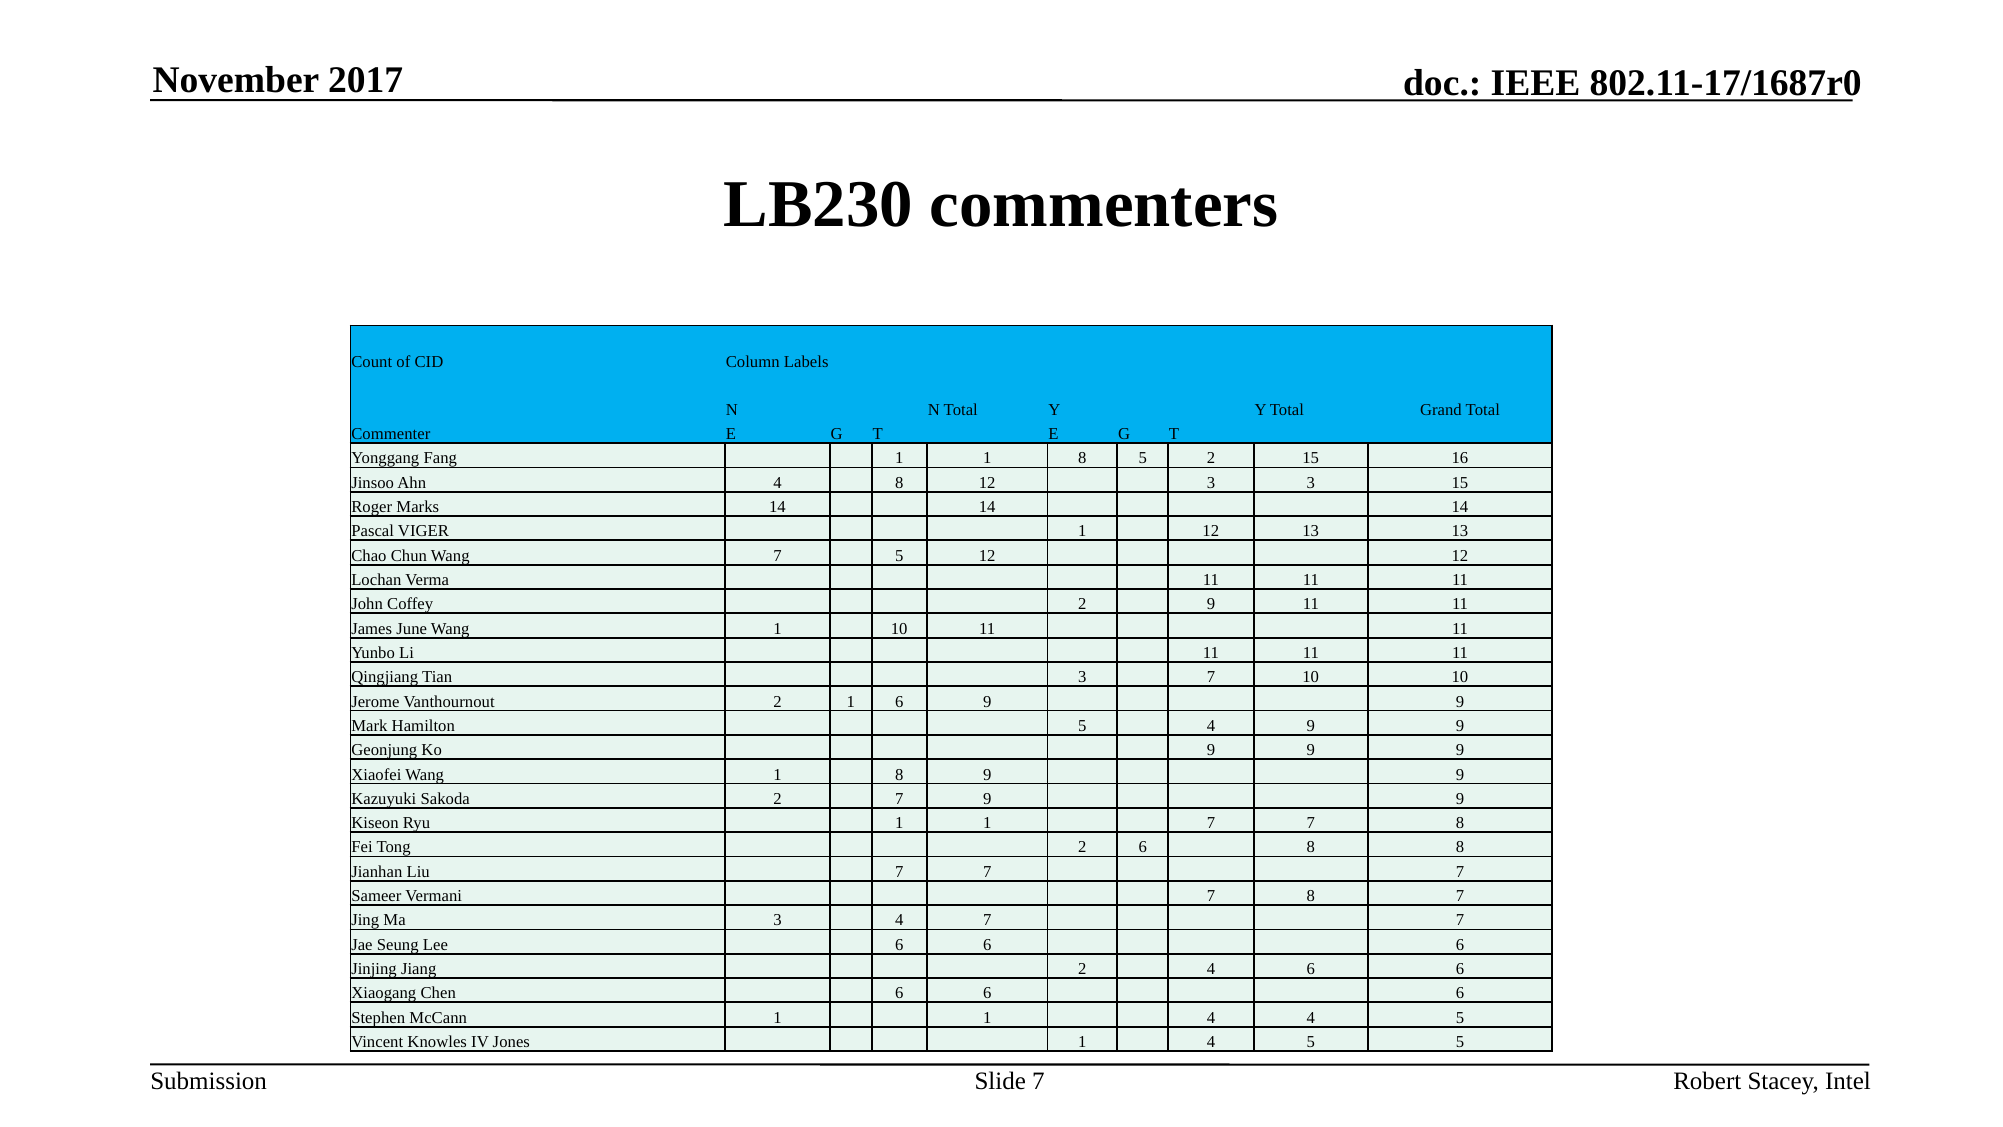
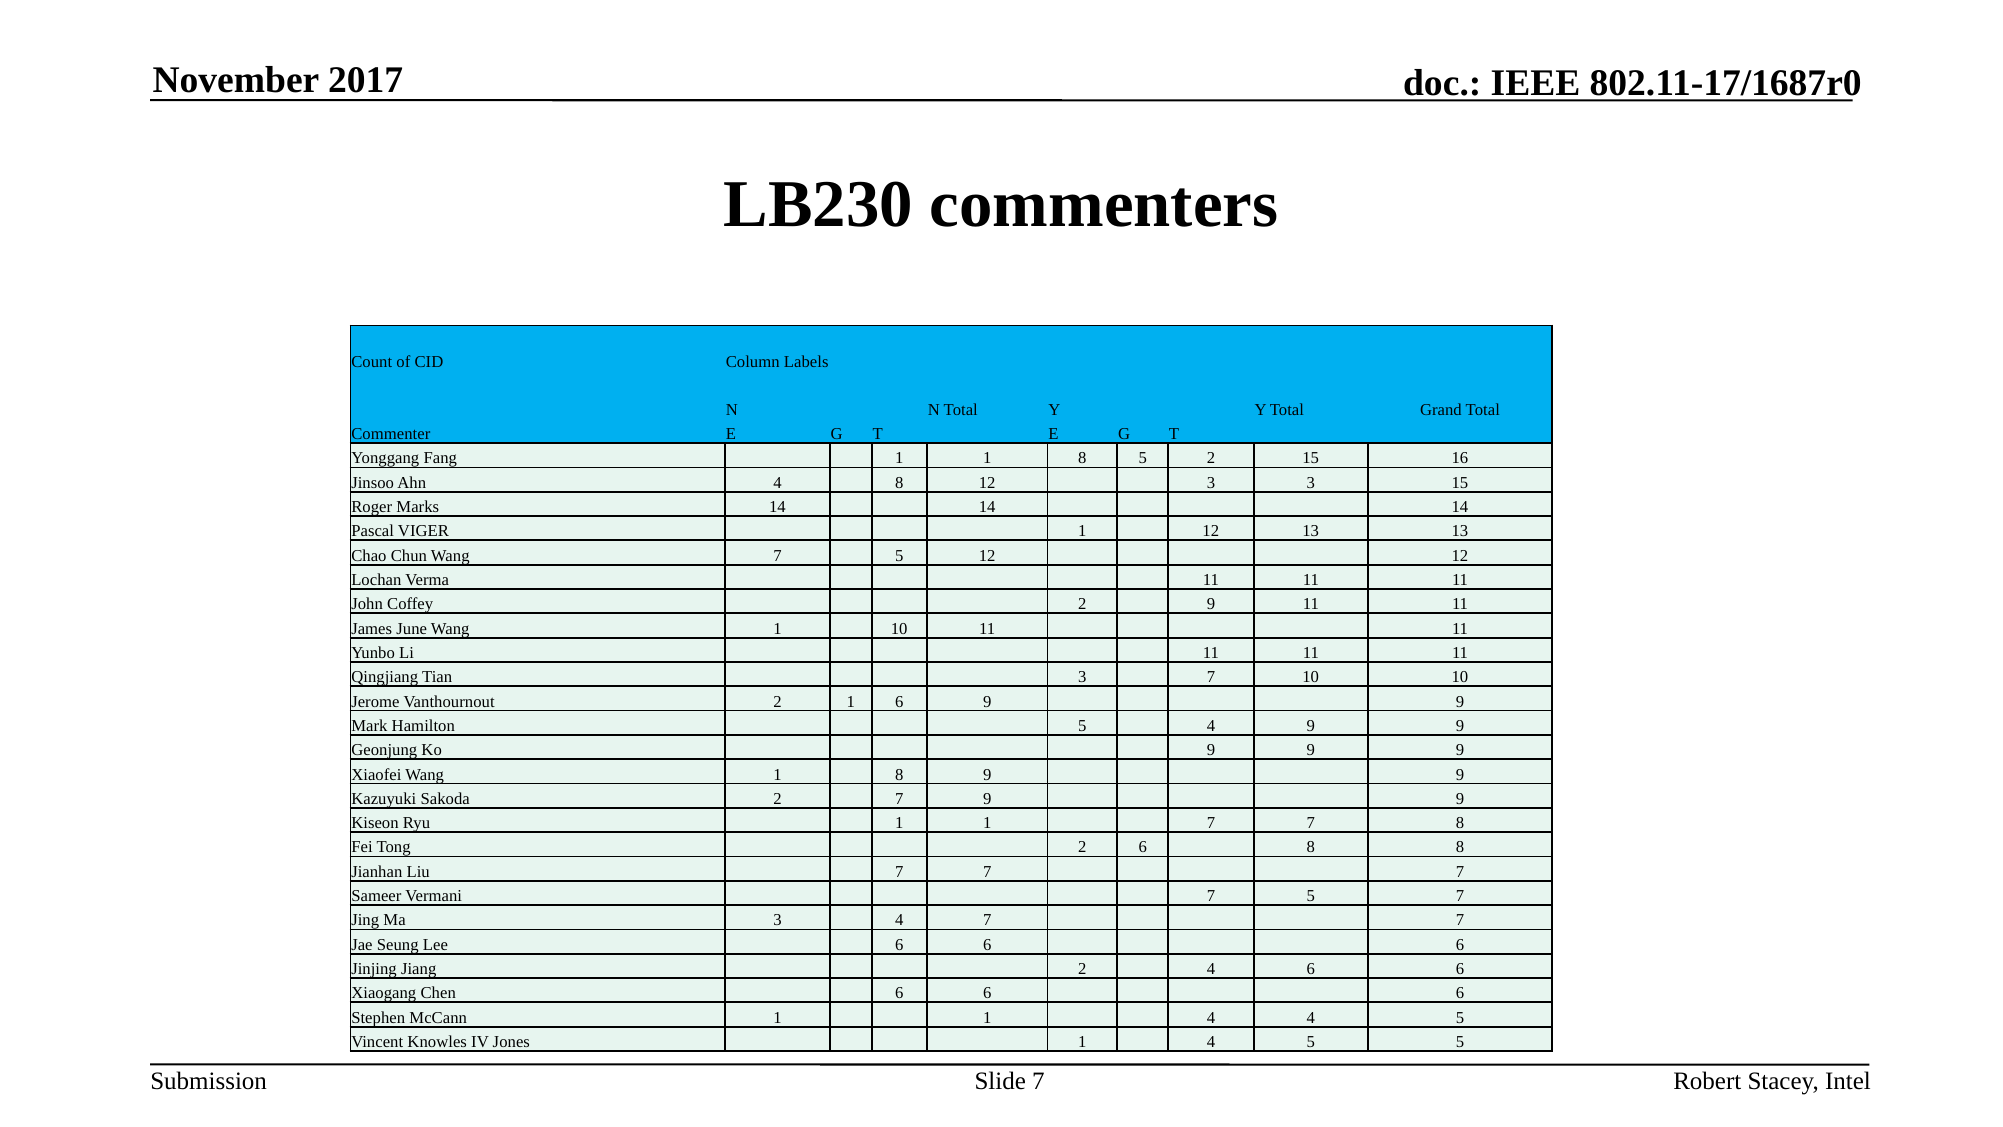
Vermani 7 8: 8 -> 5
